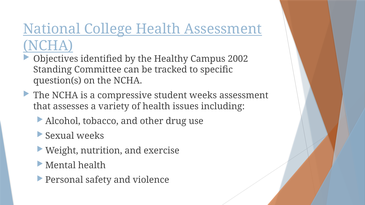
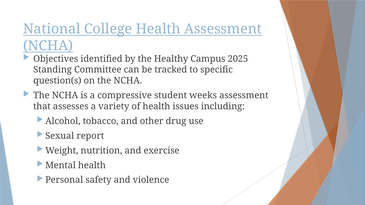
2002: 2002 -> 2025
Sexual weeks: weeks -> report
